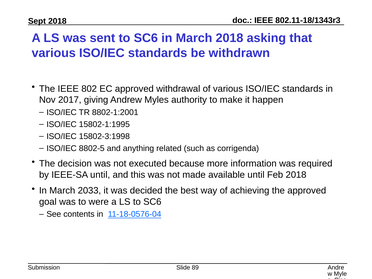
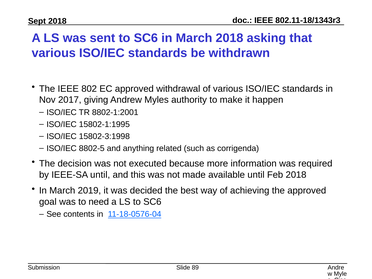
2033: 2033 -> 2019
were: were -> need
